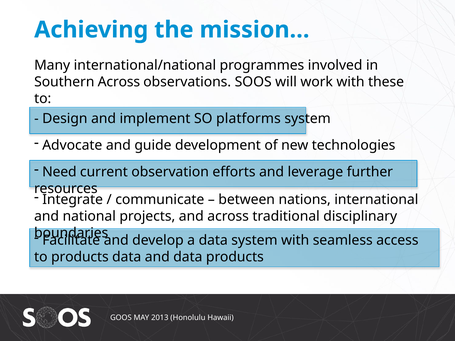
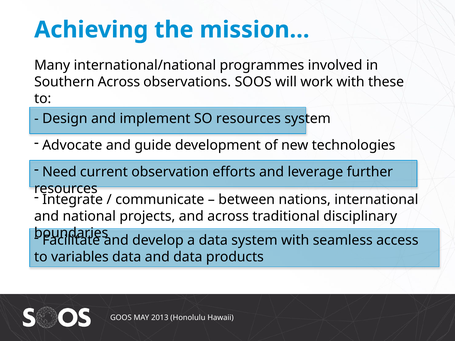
SO platforms: platforms -> resources
to products: products -> variables
